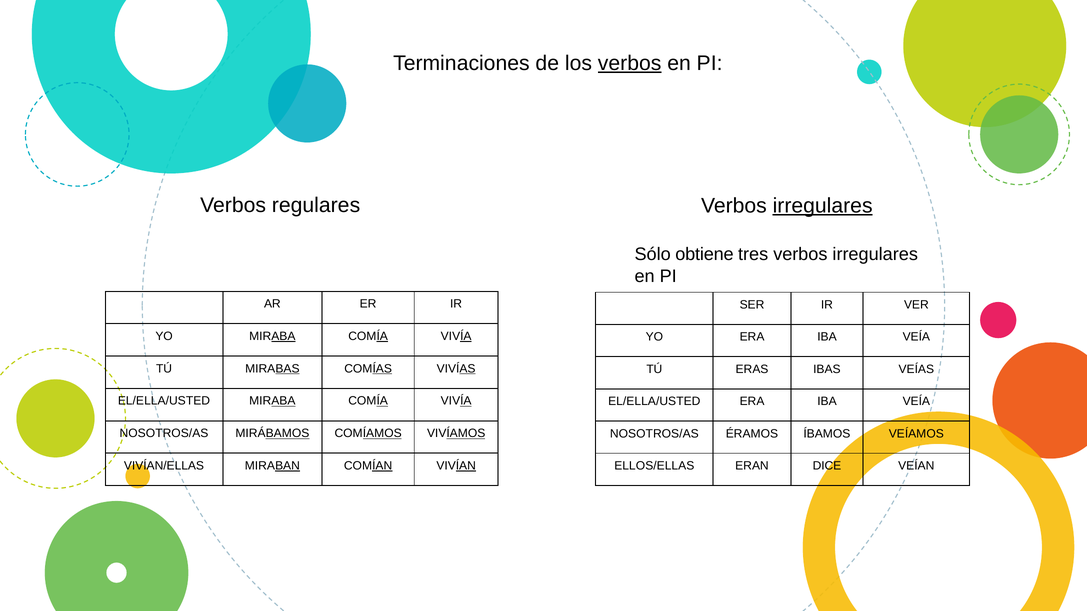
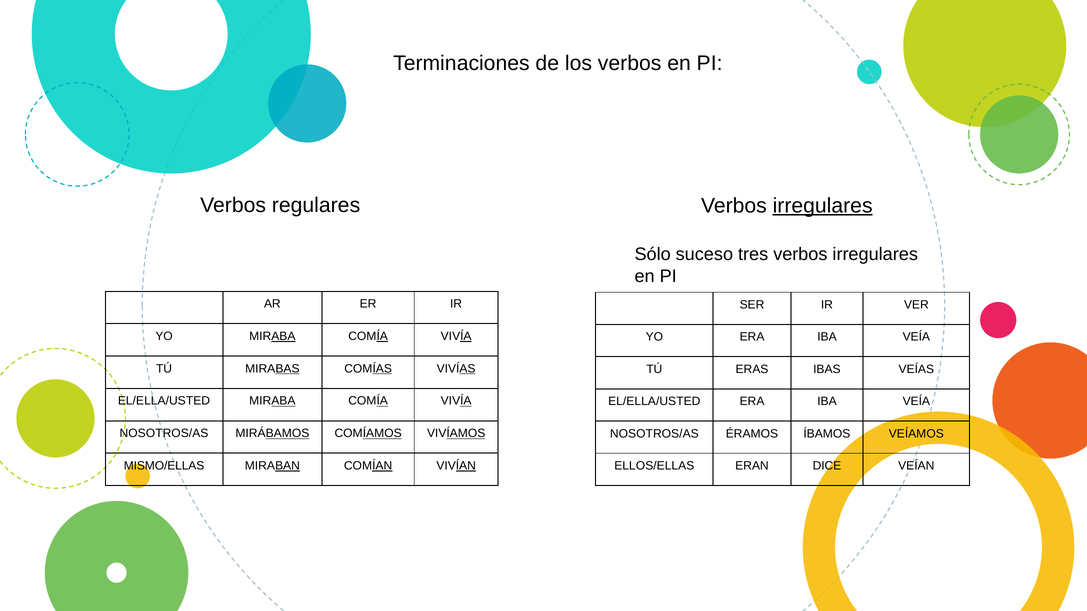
verbos at (630, 63) underline: present -> none
obtiene: obtiene -> suceso
VIVÍAN/ELLAS: VIVÍAN/ELLAS -> MISMO/ELLAS
